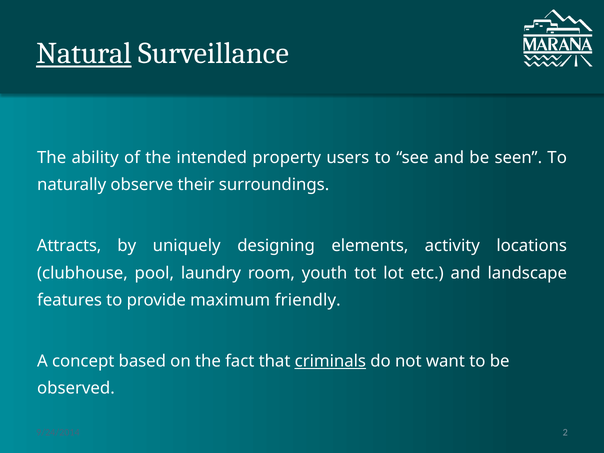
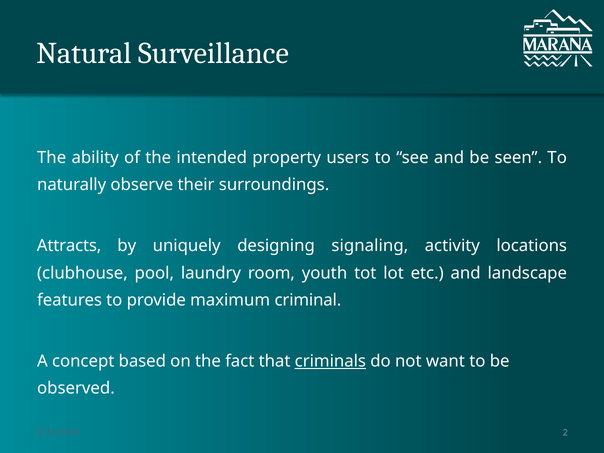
Natural underline: present -> none
elements: elements -> signaling
friendly: friendly -> criminal
